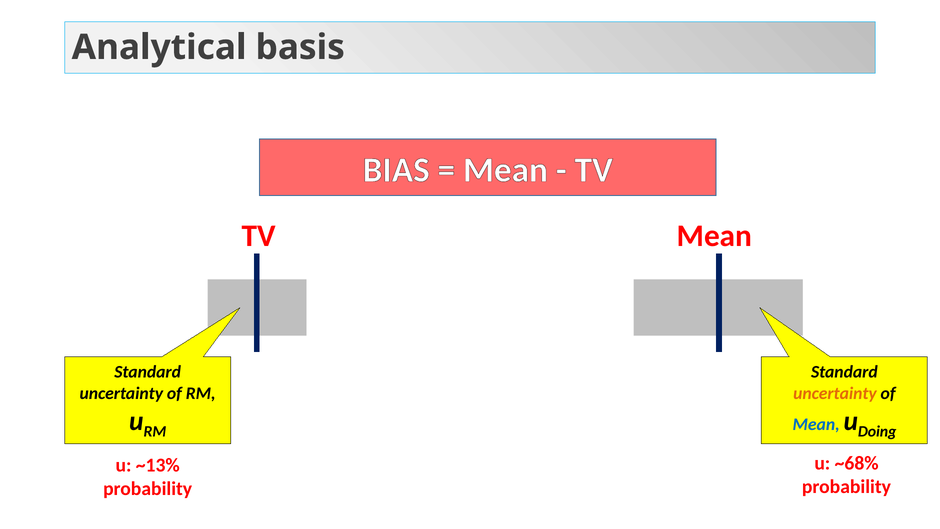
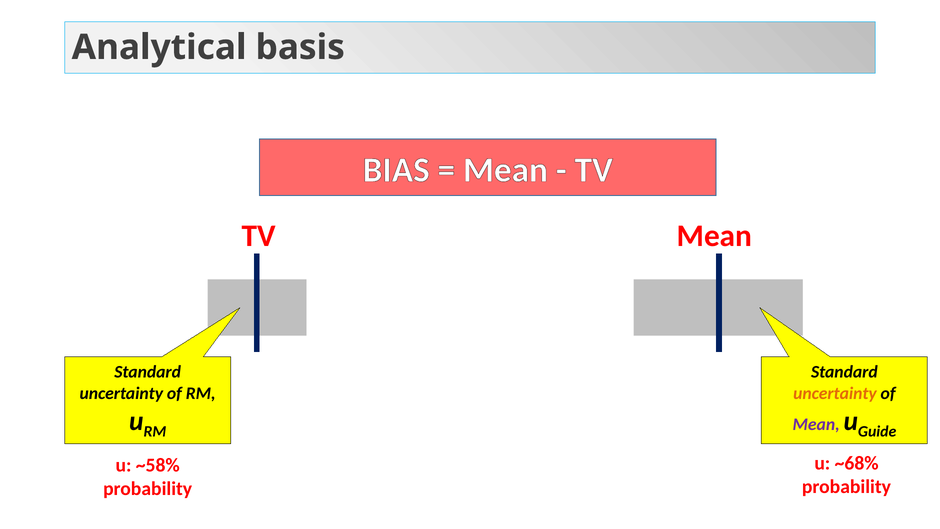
Mean at (816, 424) colour: blue -> purple
Doing: Doing -> Guide
~13%: ~13% -> ~58%
